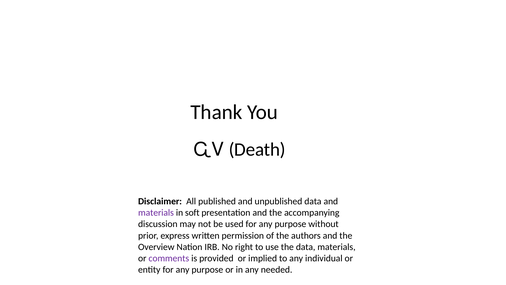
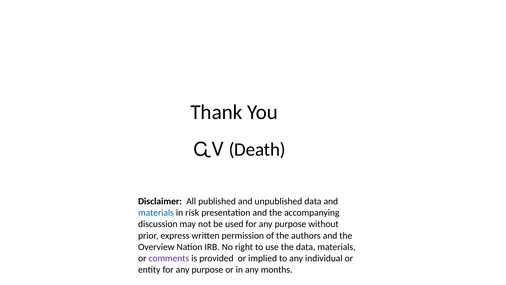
materials at (156, 213) colour: purple -> blue
soft: soft -> risk
needed: needed -> months
